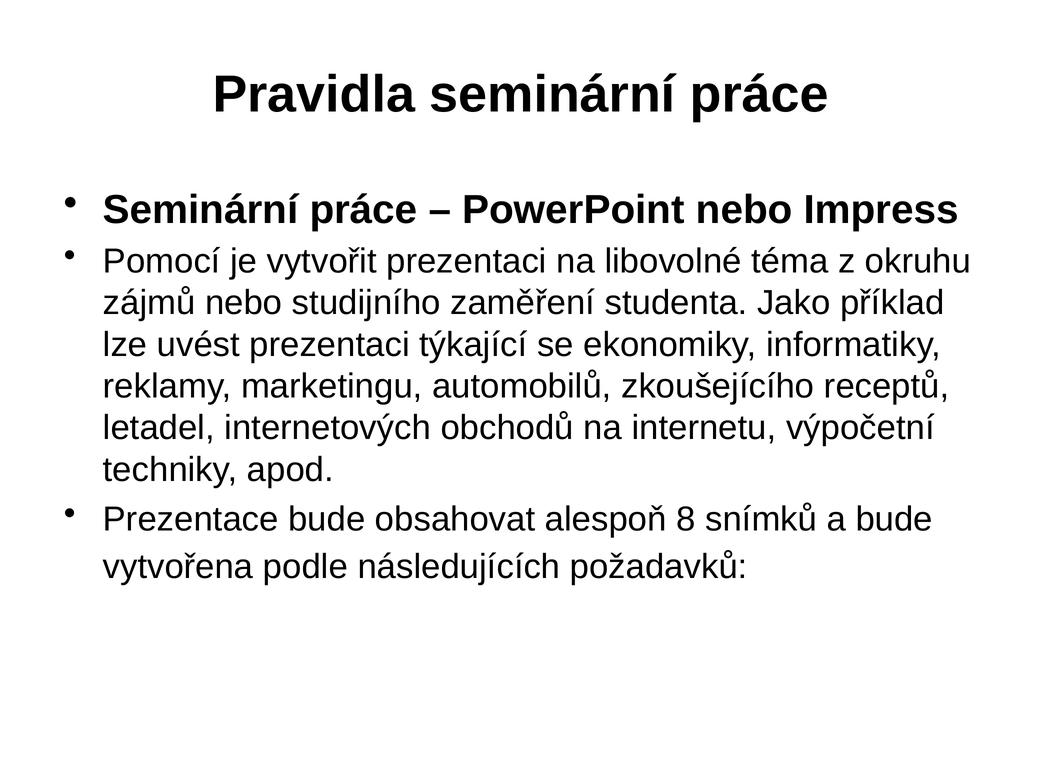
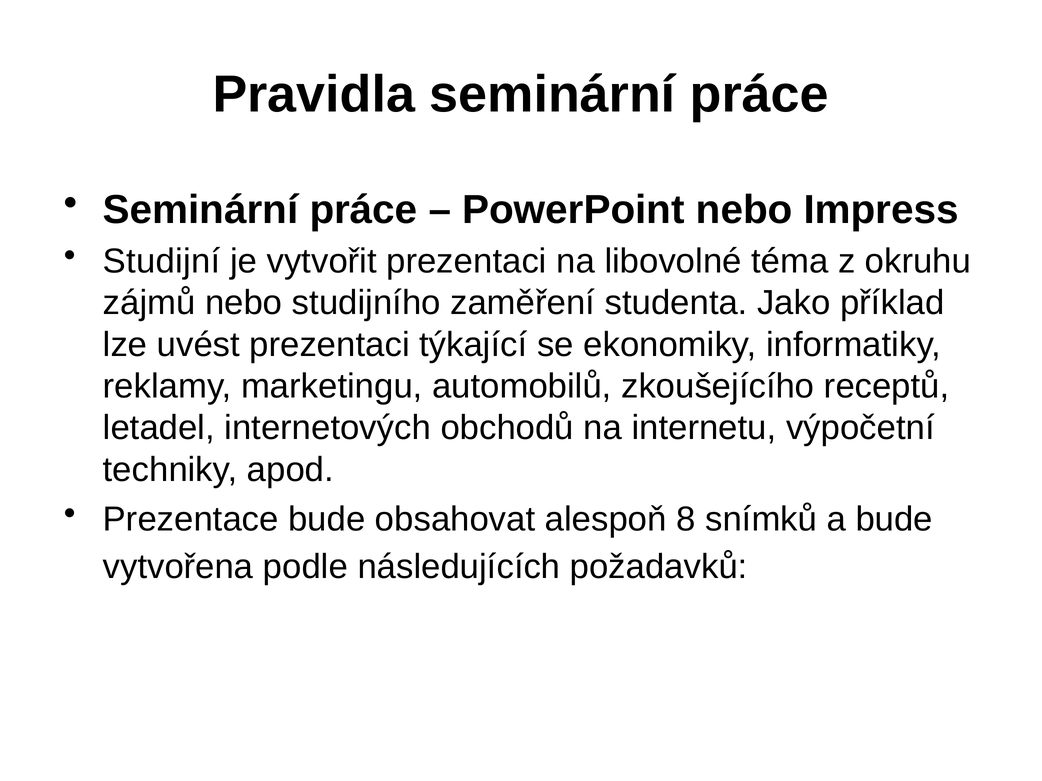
Pomocí: Pomocí -> Studijní
